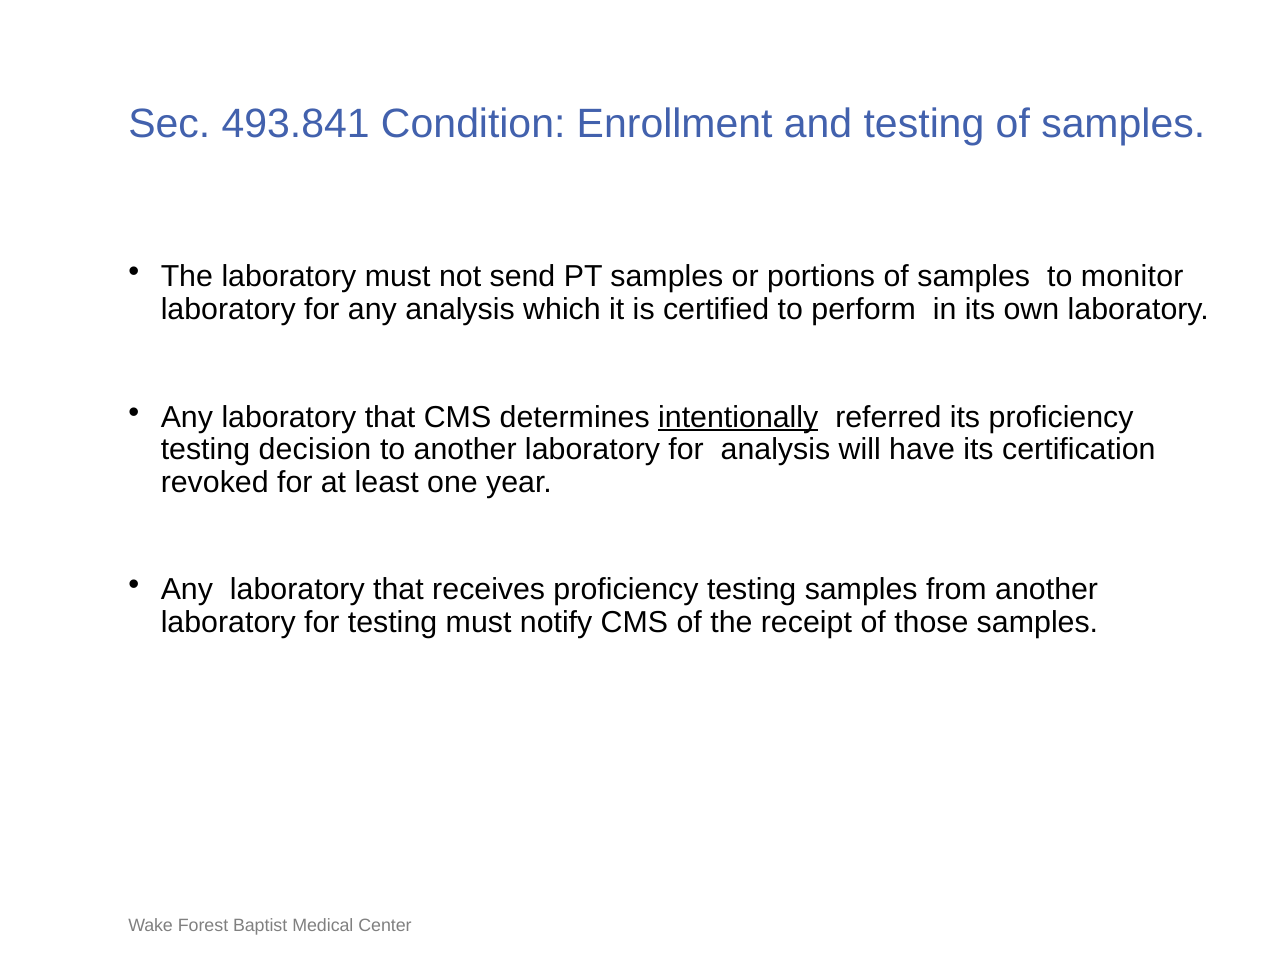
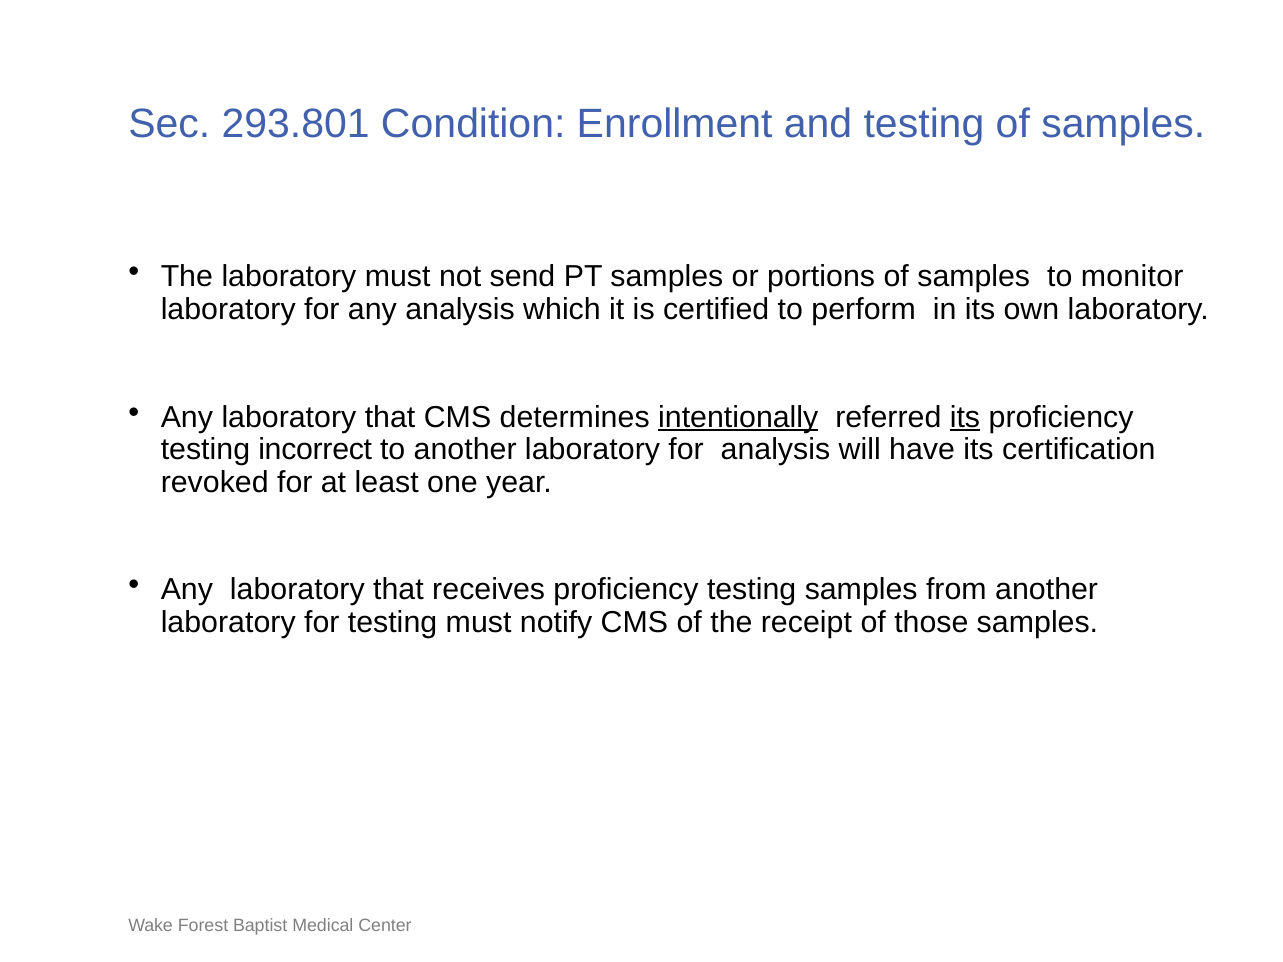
493.841: 493.841 -> 293.801
its at (965, 417) underline: none -> present
decision: decision -> incorrect
